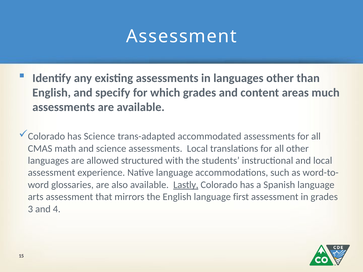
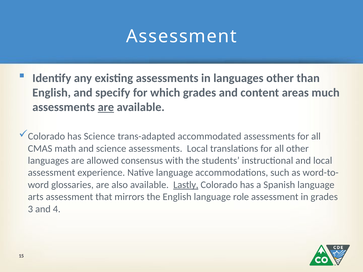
are at (106, 107) underline: none -> present
structured: structured -> consensus
first: first -> role
